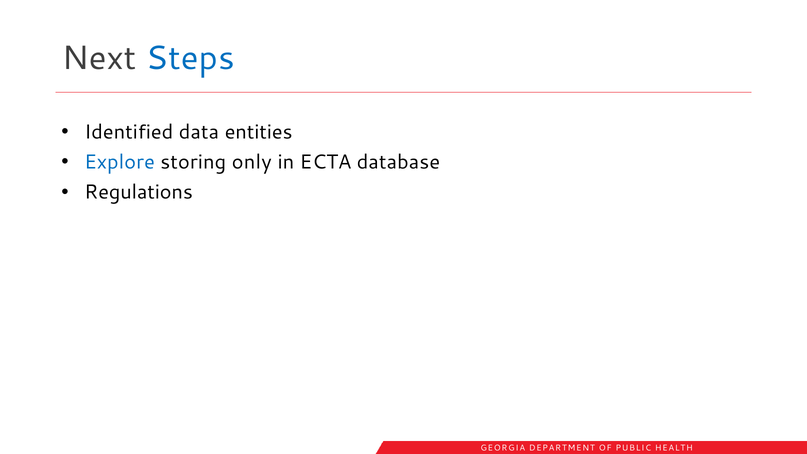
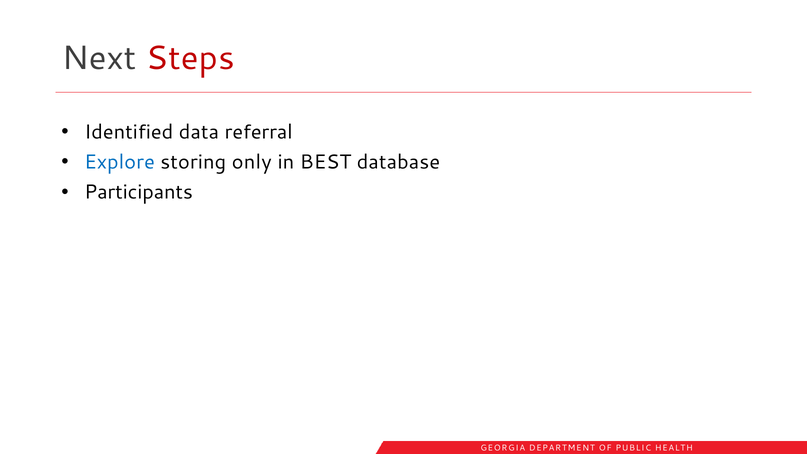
Steps colour: blue -> red
entities: entities -> referral
ECTA: ECTA -> BEST
Regulations: Regulations -> Participants
